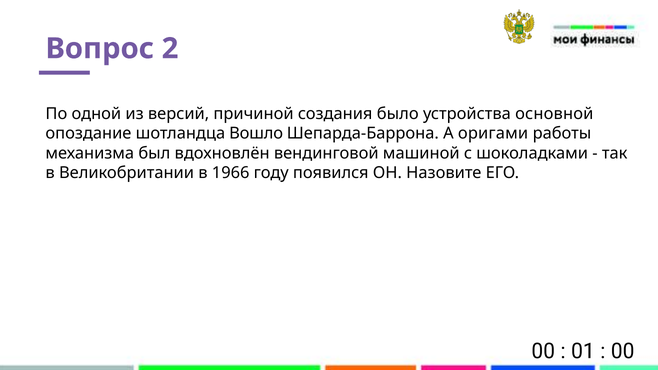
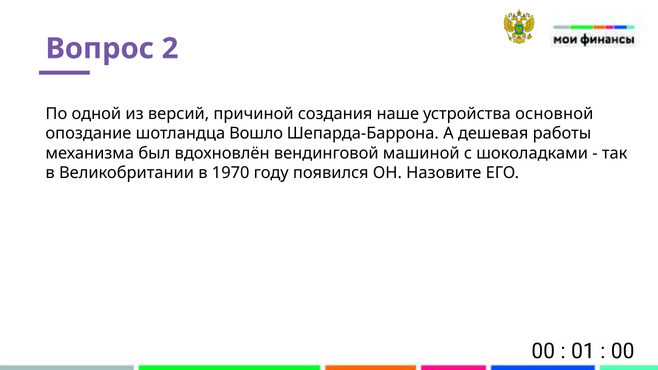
было: было -> наше
оригами: оригами -> дешевая
1966: 1966 -> 1970
